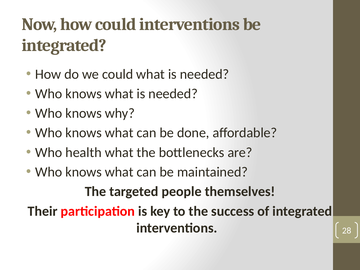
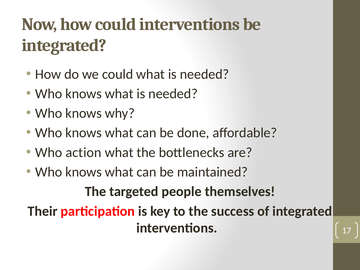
health: health -> action
28: 28 -> 17
